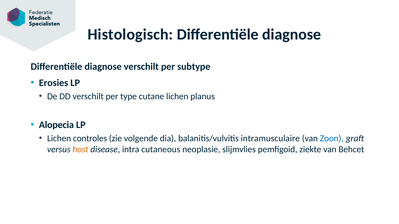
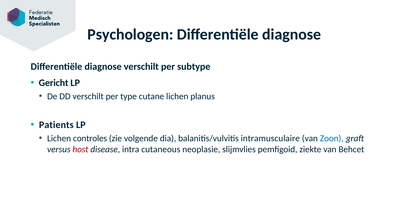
Histologisch: Histologisch -> Psychologen
Erosies: Erosies -> Gericht
Alopecia: Alopecia -> Patients
host colour: orange -> red
